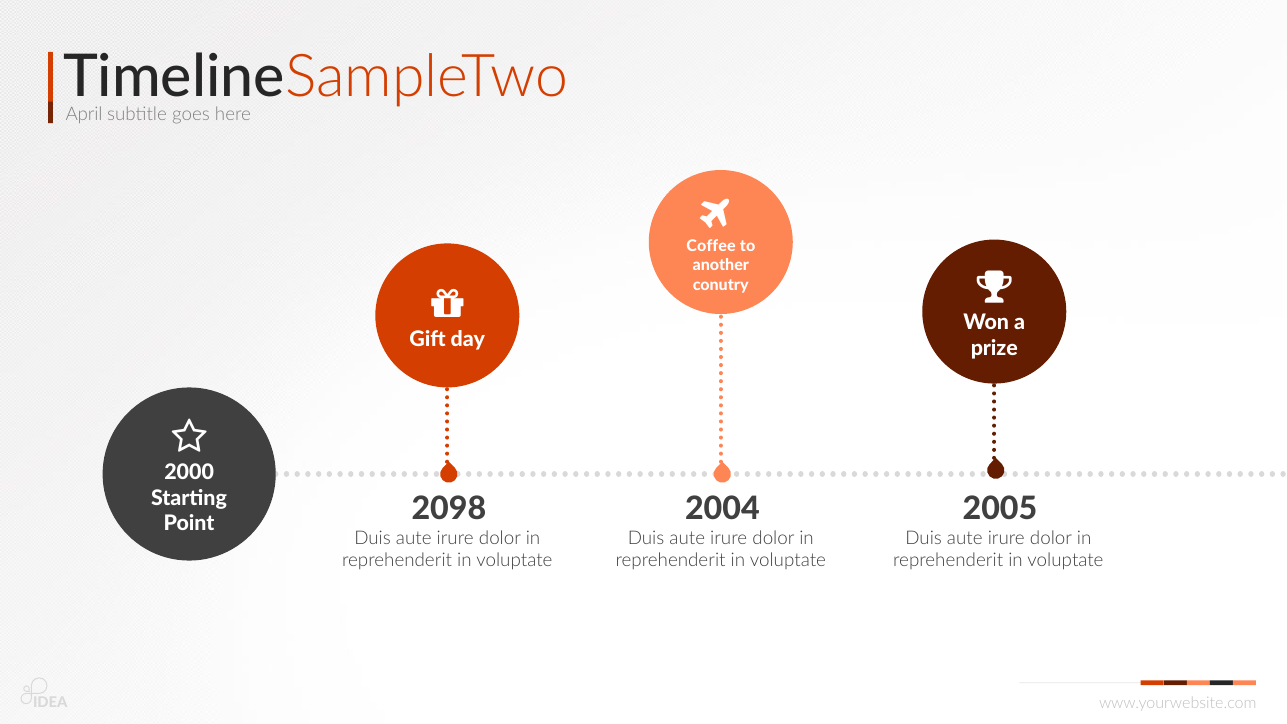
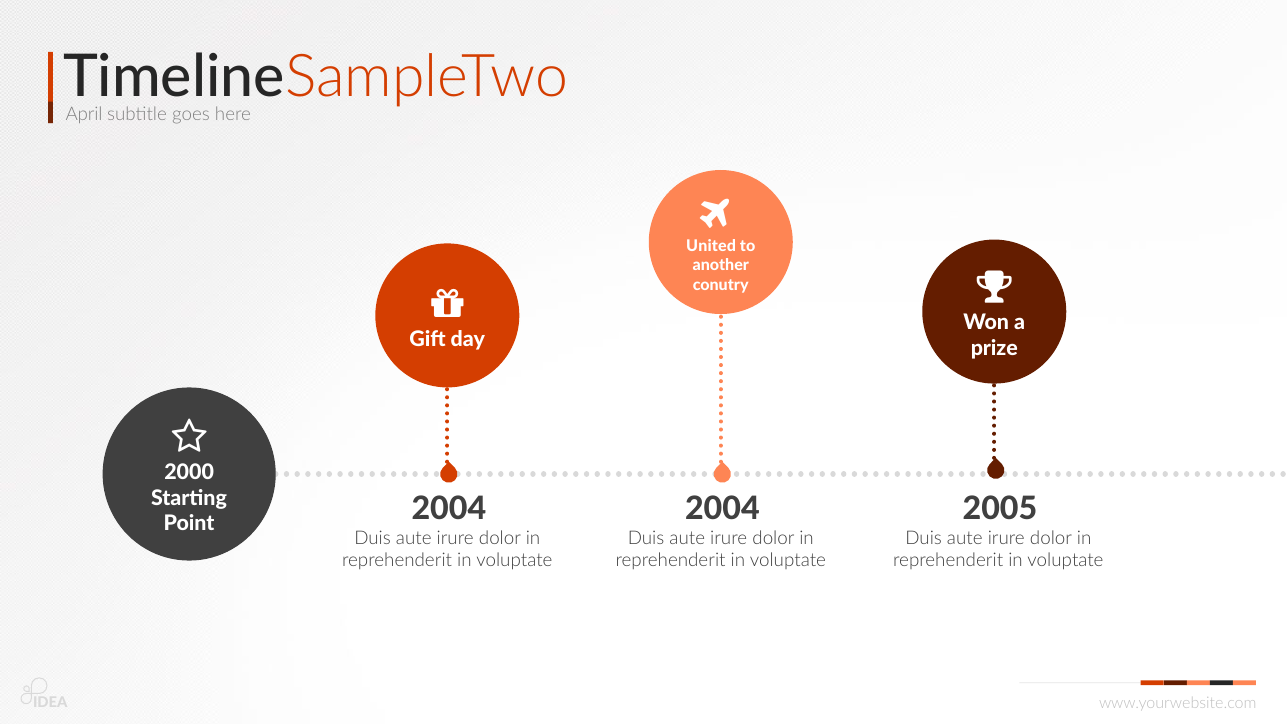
Coffee: Coffee -> United
2098 at (449, 509): 2098 -> 2004
